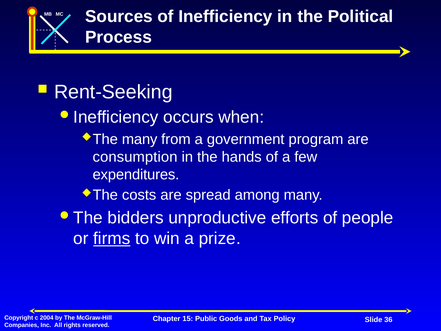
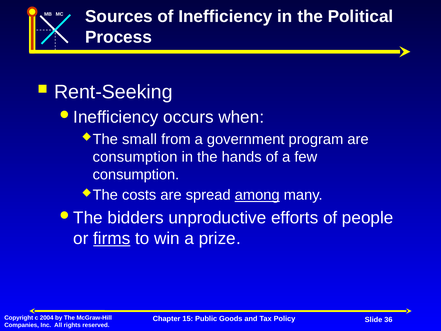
many at (140, 139): many -> small
expenditures at (136, 174): expenditures -> consumption
among underline: none -> present
